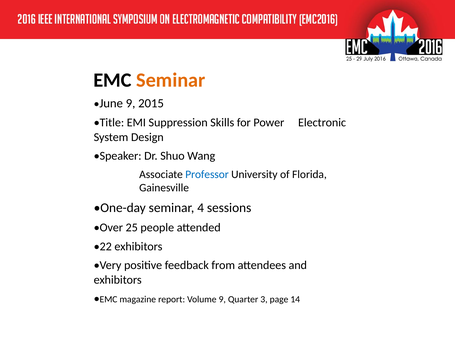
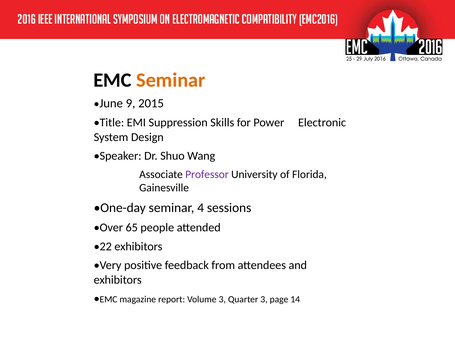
Professor colour: blue -> purple
25: 25 -> 65
Volume 9: 9 -> 3
